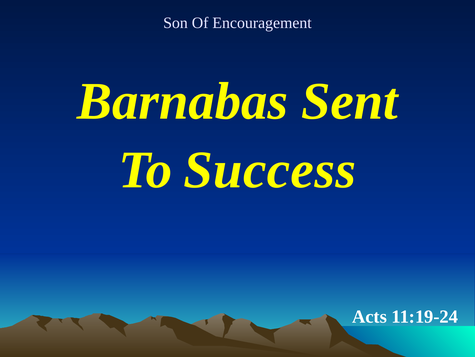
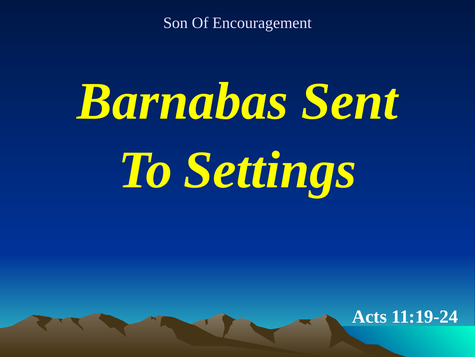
Success: Success -> Settings
